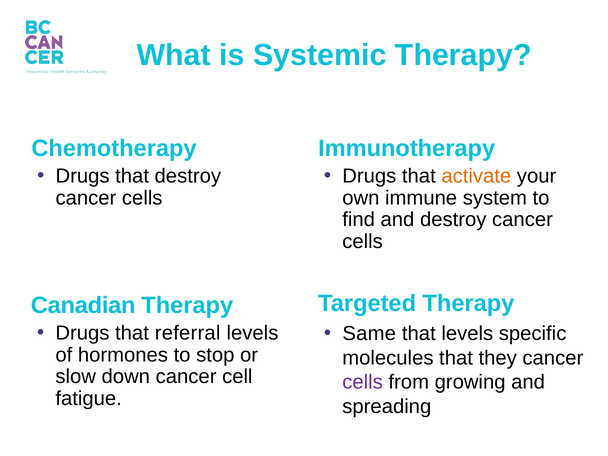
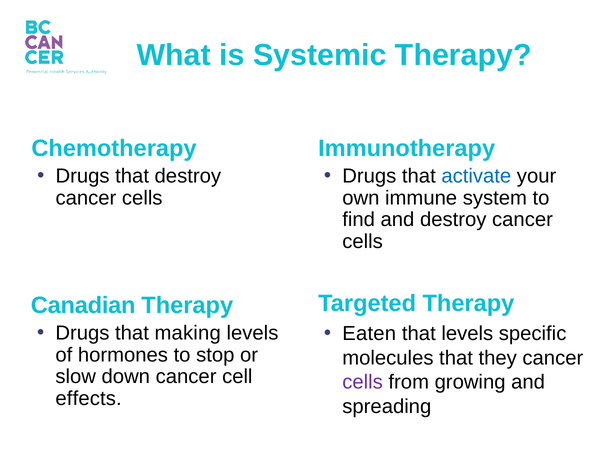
activate colour: orange -> blue
referral: referral -> making
Same: Same -> Eaten
fatigue: fatigue -> effects
